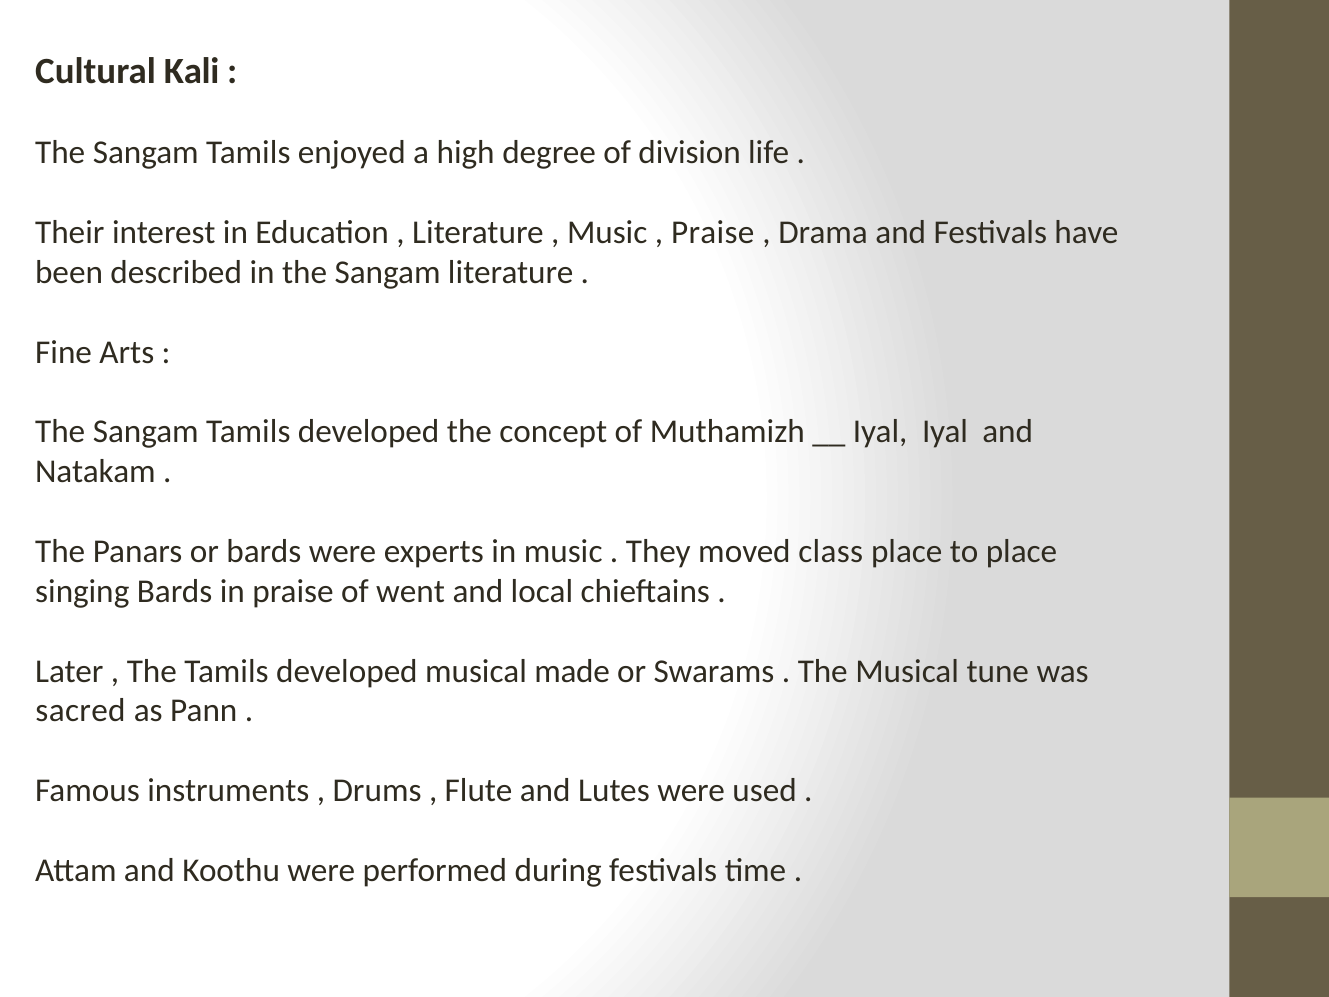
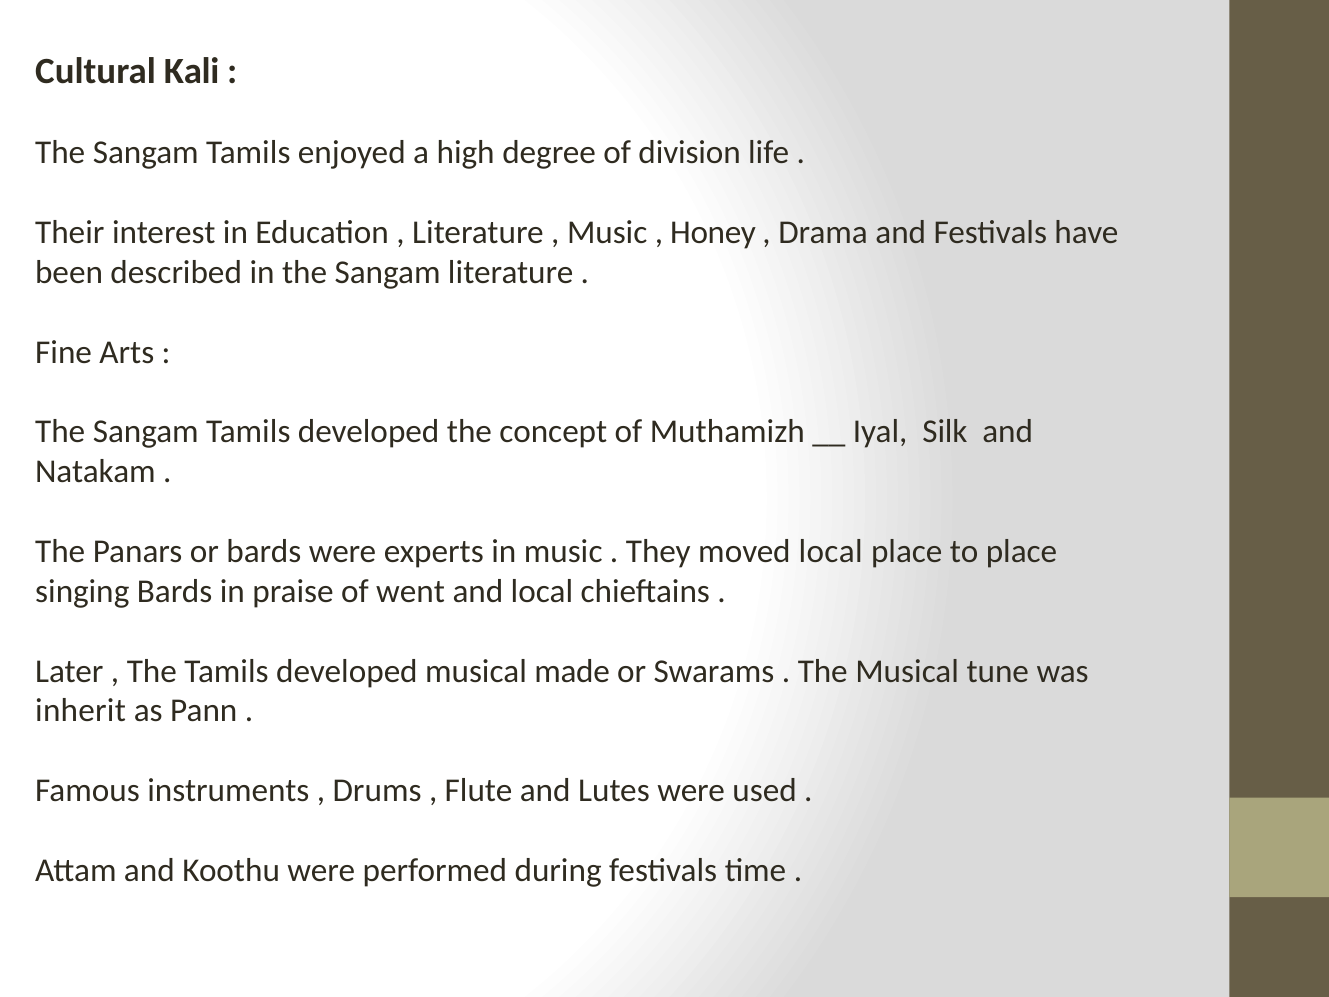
Praise at (713, 232): Praise -> Honey
Iyal Iyal: Iyal -> Silk
moved class: class -> local
sacred: sacred -> inherit
